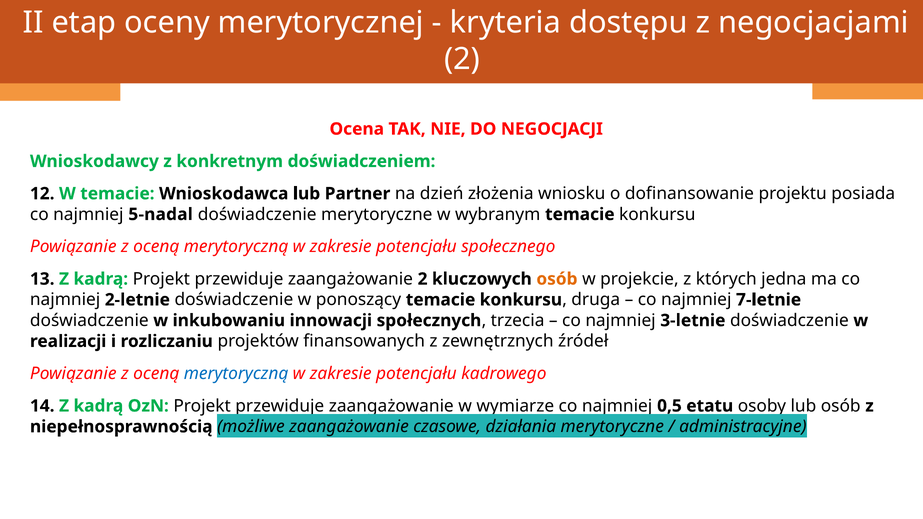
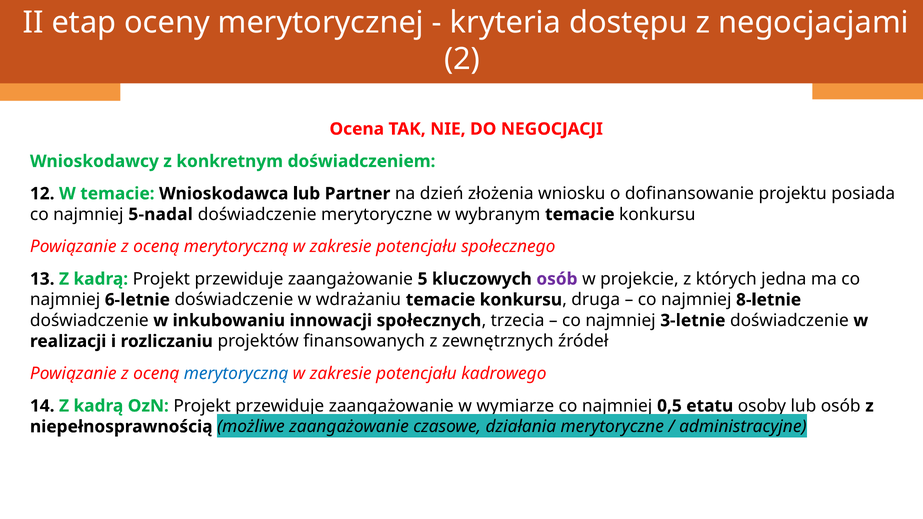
zaangażowanie 2: 2 -> 5
osób at (557, 279) colour: orange -> purple
2-letnie: 2-letnie -> 6-letnie
ponoszący: ponoszący -> wdrażaniu
7-letnie: 7-letnie -> 8-letnie
